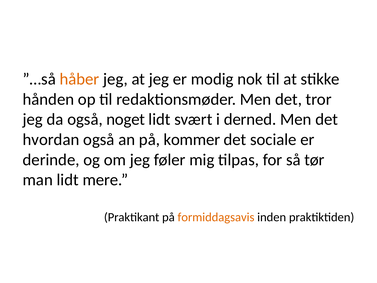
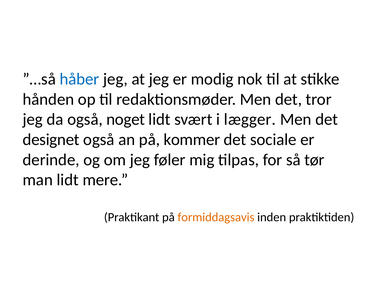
håber colour: orange -> blue
derned: derned -> lægger
hvordan: hvordan -> designet
